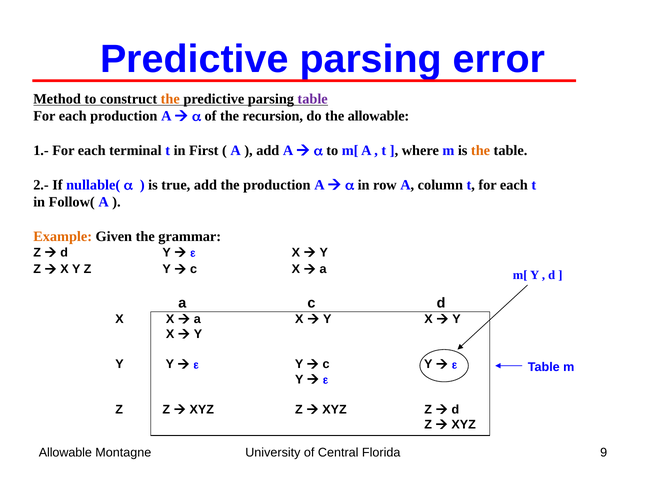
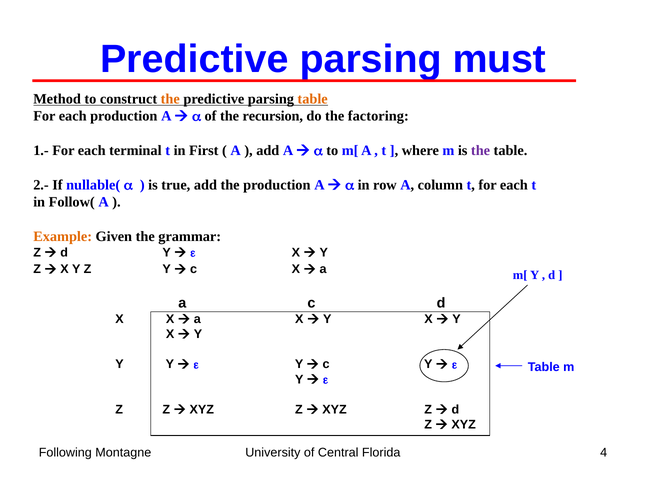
error: error -> must
table at (313, 99) colour: purple -> orange
the allowable: allowable -> factoring
the at (481, 151) colour: orange -> purple
Allowable at (65, 453): Allowable -> Following
9: 9 -> 4
